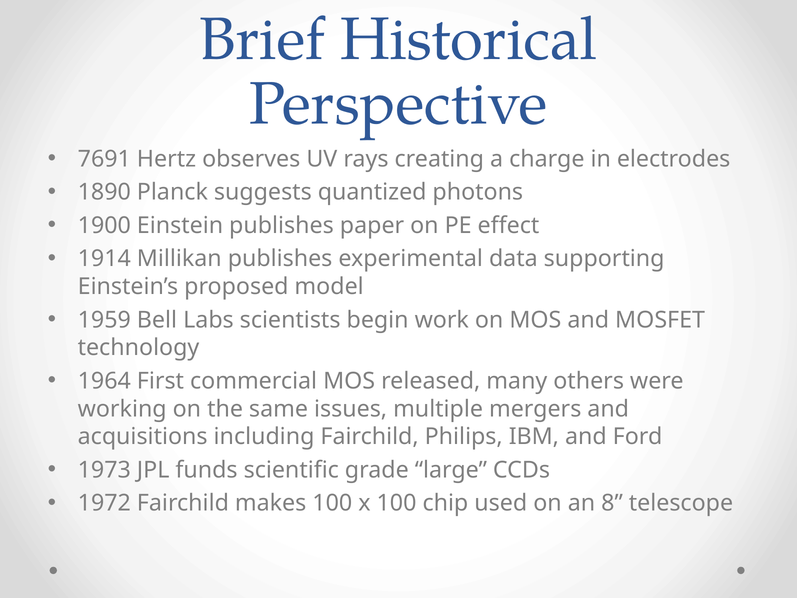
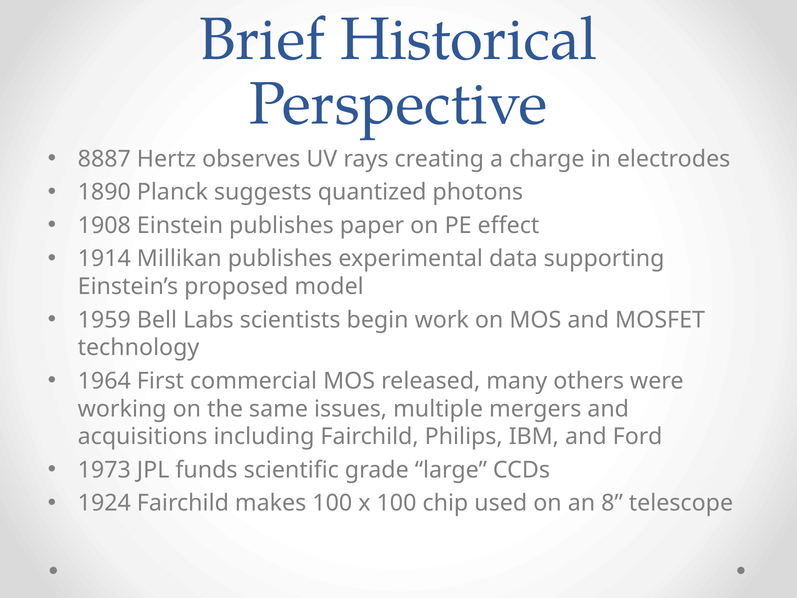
7691: 7691 -> 8887
1900: 1900 -> 1908
1972: 1972 -> 1924
